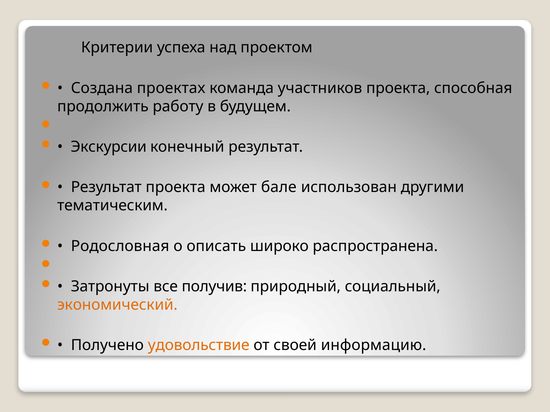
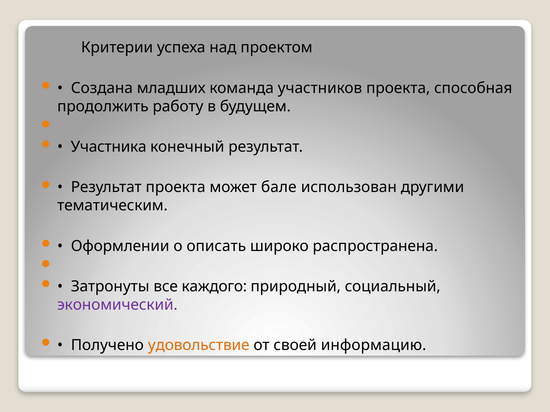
проектах: проектах -> младших
Экскурсии: Экскурсии -> Участника
Родословная: Родословная -> Оформлении
получив: получив -> каждого
экономический colour: orange -> purple
